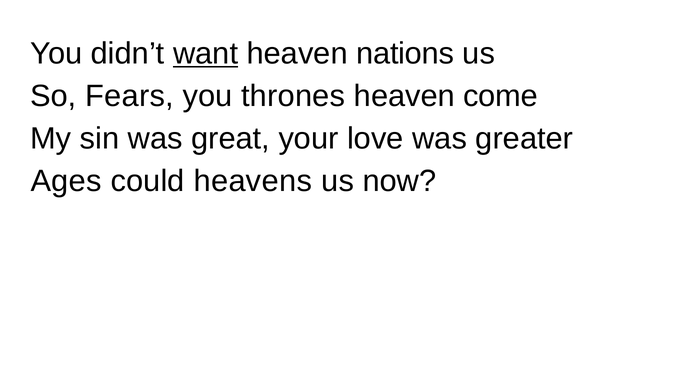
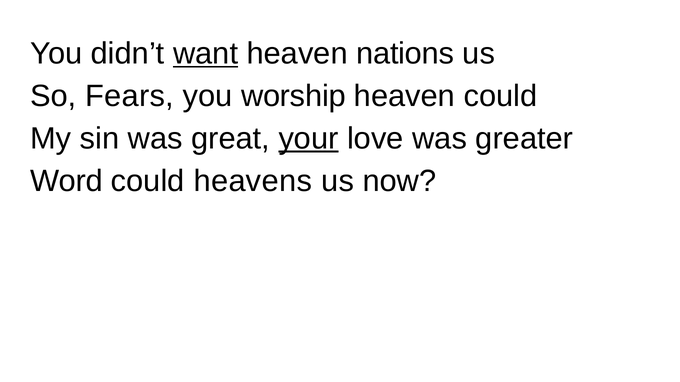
thrones: thrones -> worship
heaven come: come -> could
your underline: none -> present
Ages: Ages -> Word
